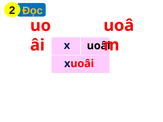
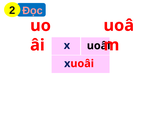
Đọc colour: yellow -> pink
